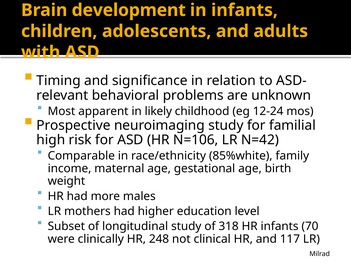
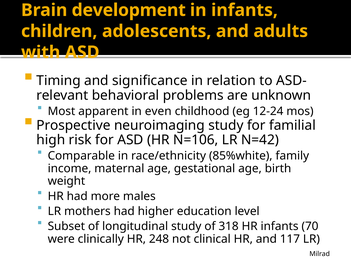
likely: likely -> even
